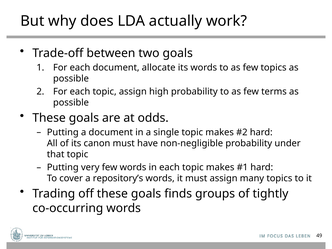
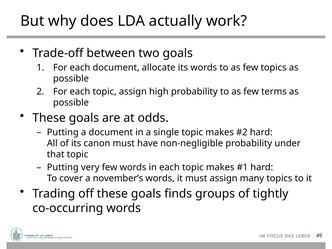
repository’s: repository’s -> november’s
